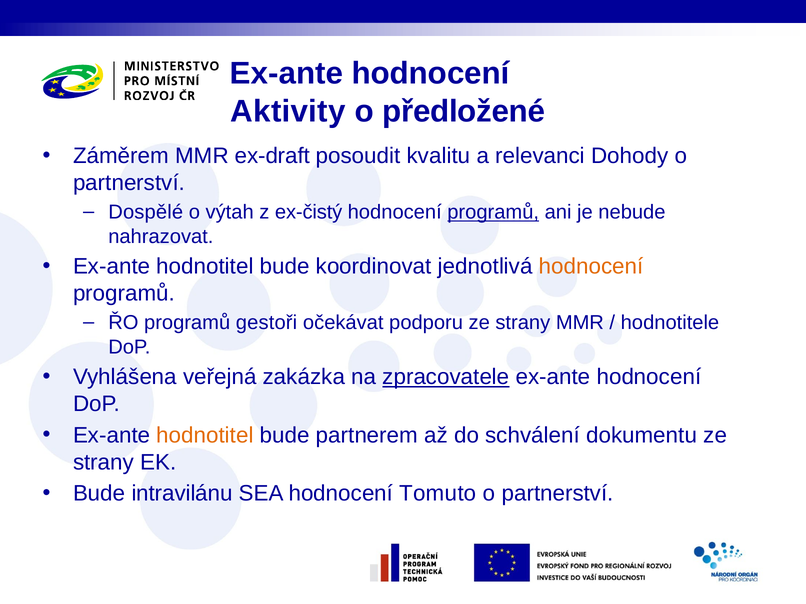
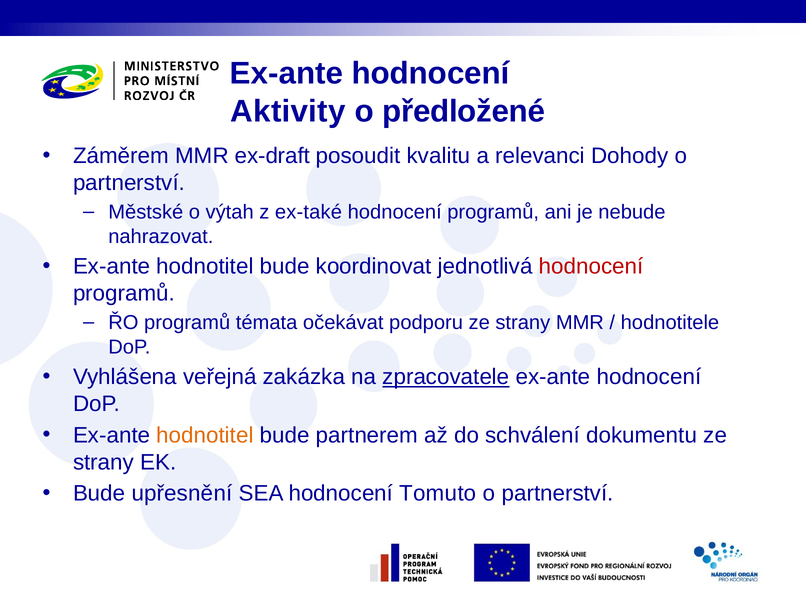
Dospělé: Dospělé -> Městské
ex-čistý: ex-čistý -> ex-také
programů at (493, 212) underline: present -> none
hodnocení at (591, 267) colour: orange -> red
gestoři: gestoři -> témata
intravilánu: intravilánu -> upřesnění
